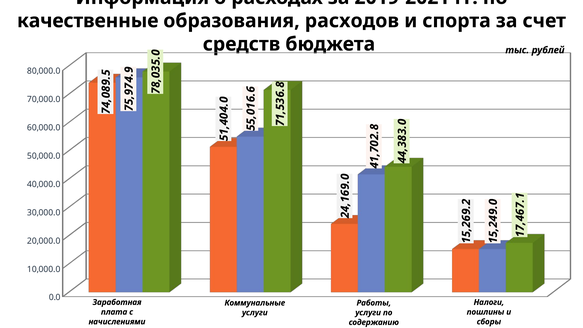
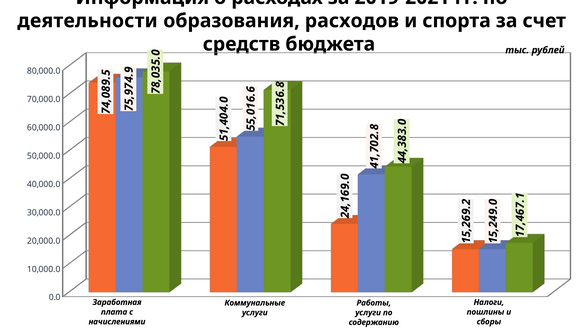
качественные: качественные -> деятельности
